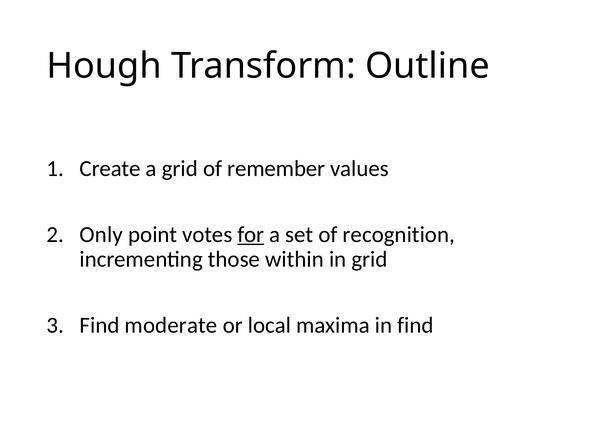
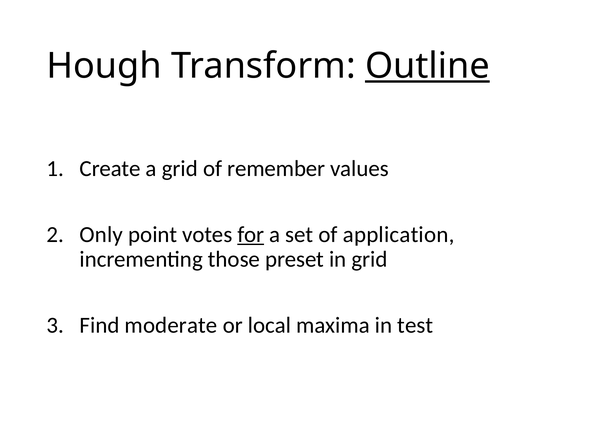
Outline underline: none -> present
recognition: recognition -> application
within: within -> preset
in find: find -> test
